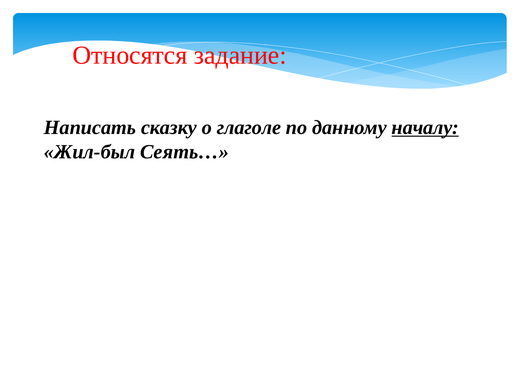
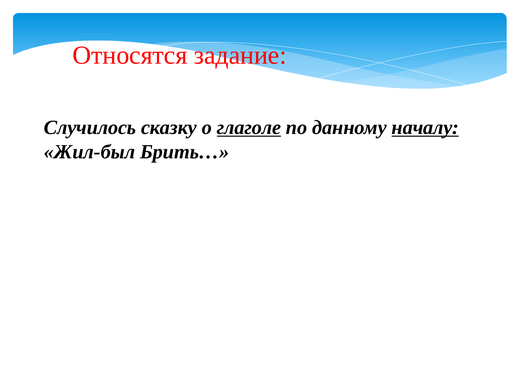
Написать: Написать -> Случилось
глаголе underline: none -> present
Сеять…: Сеять… -> Брить…
